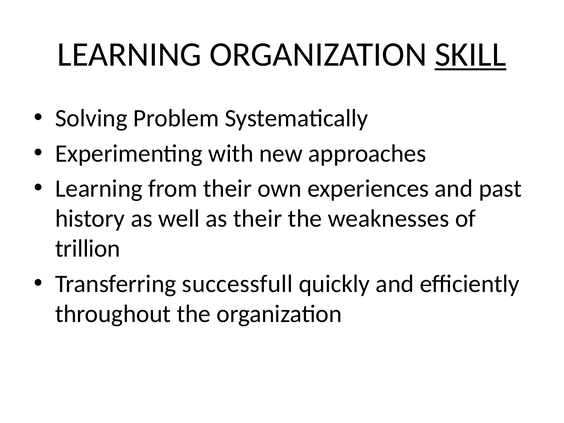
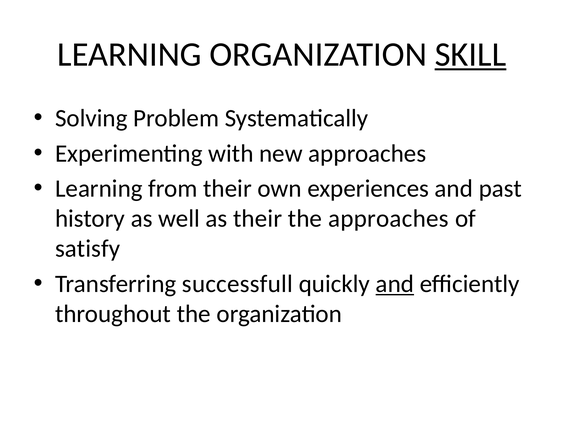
the weaknesses: weaknesses -> approaches
trillion: trillion -> satisfy
and at (395, 284) underline: none -> present
